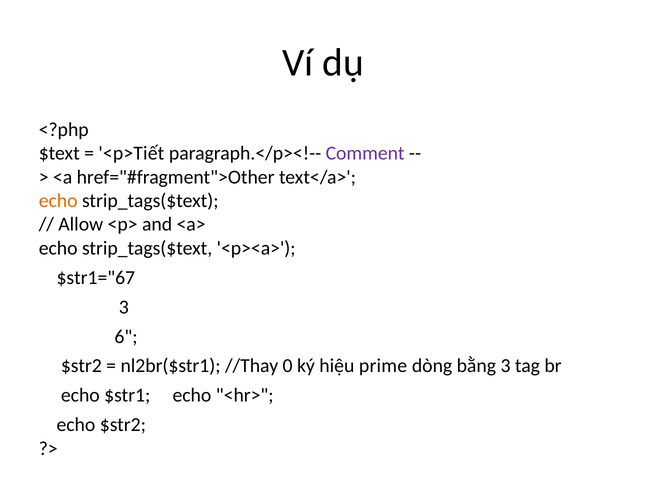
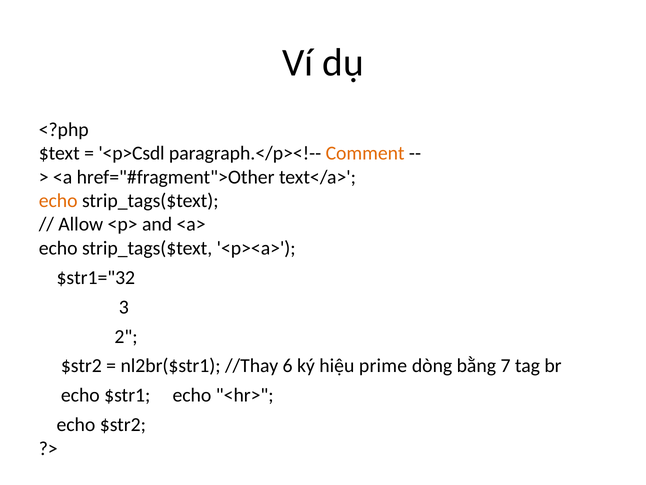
<p>Tiết: <p>Tiết -> <p>Csdl
Comment colour: purple -> orange
$str1="67: $str1="67 -> $str1="32
6: 6 -> 2
0: 0 -> 6
bằng 3: 3 -> 7
